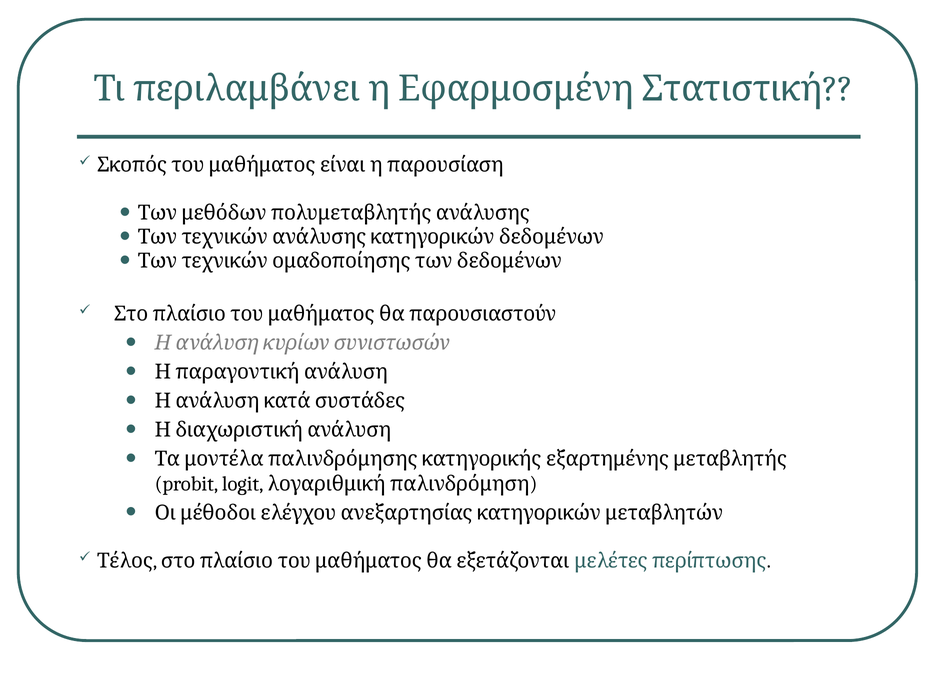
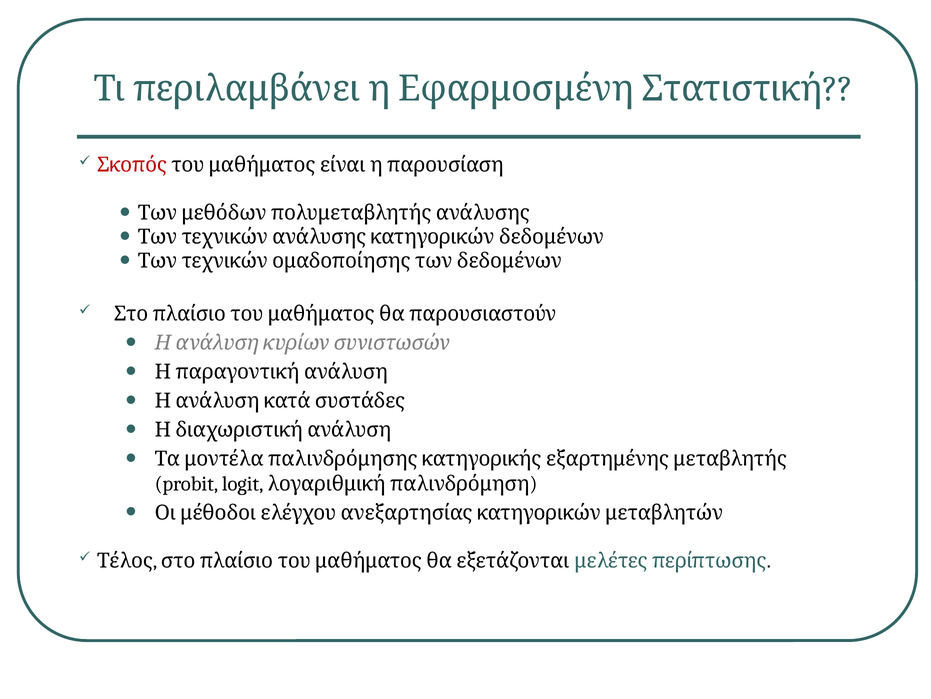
Σκοπός colour: black -> red
